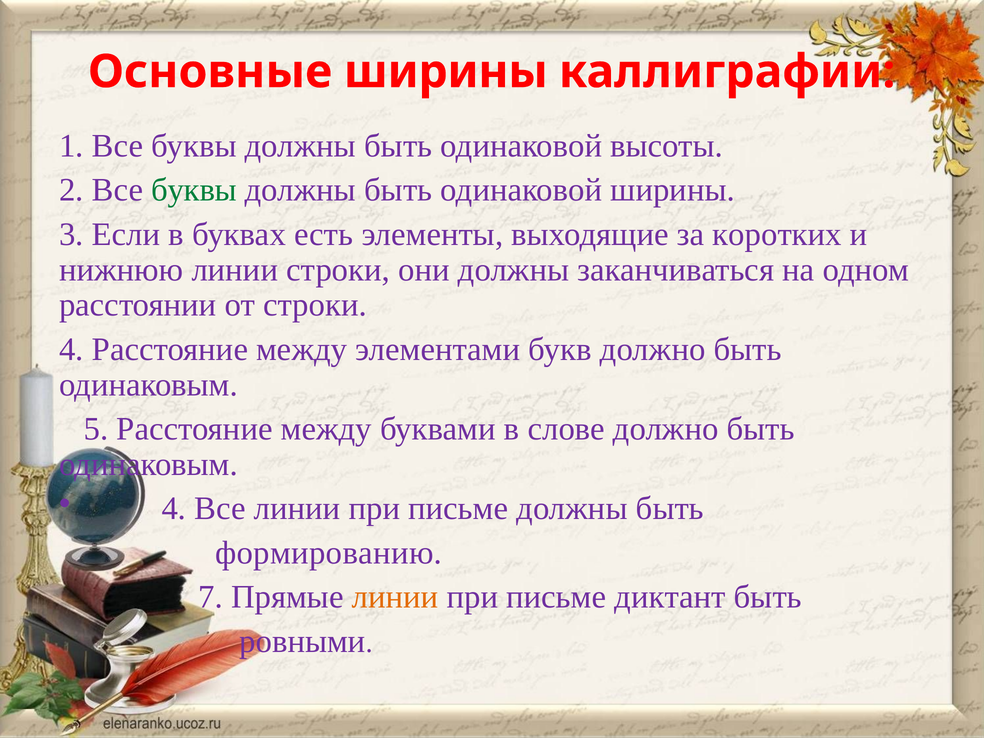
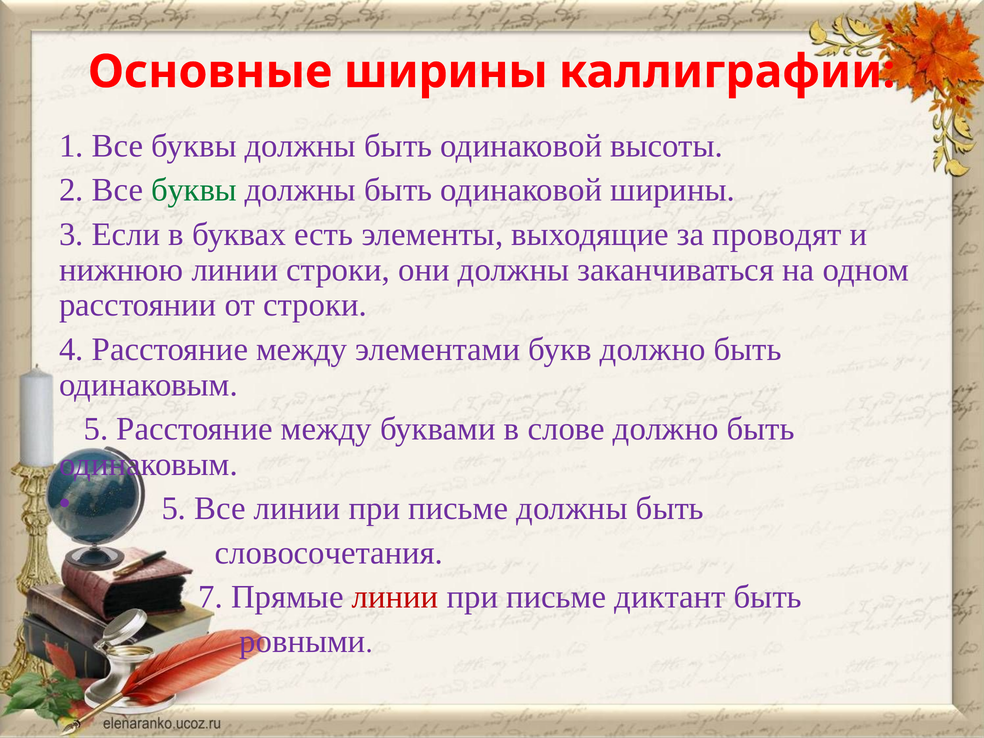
коротких: коротких -> проводят
4 at (174, 509): 4 -> 5
формированию: формированию -> словосочетания
линии at (395, 597) colour: orange -> red
